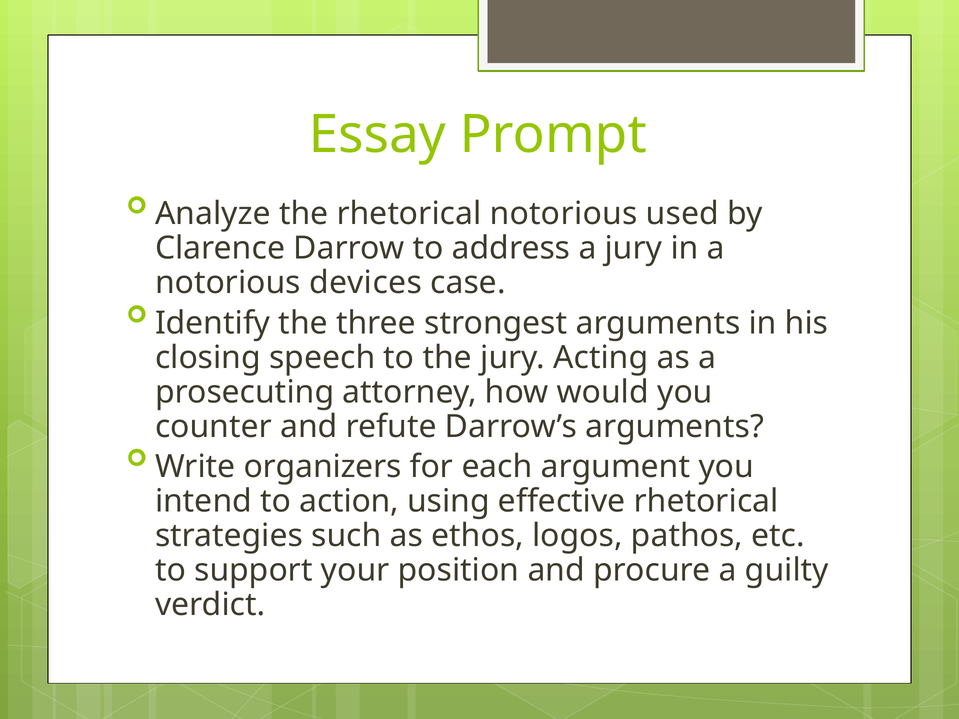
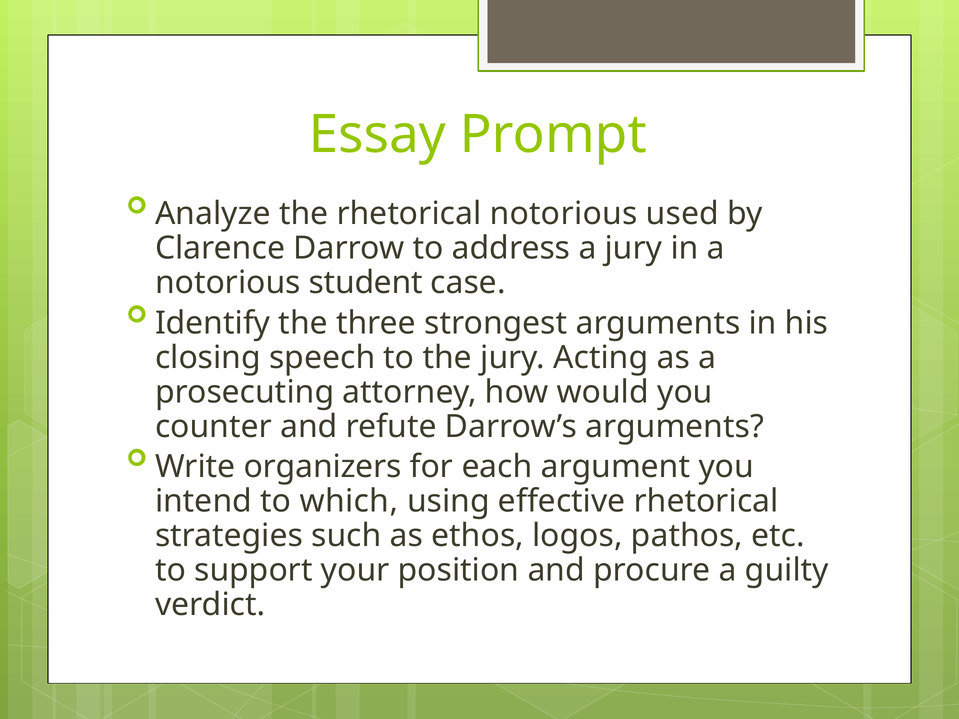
devices: devices -> student
action: action -> which
